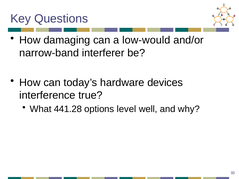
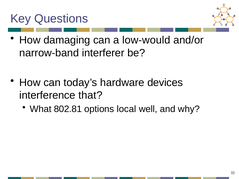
true: true -> that
441.28: 441.28 -> 802.81
level: level -> local
